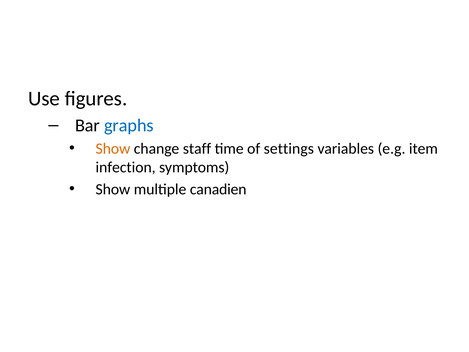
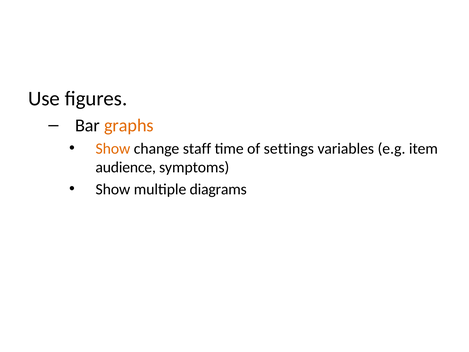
graphs colour: blue -> orange
infection: infection -> audience
canadien: canadien -> diagrams
